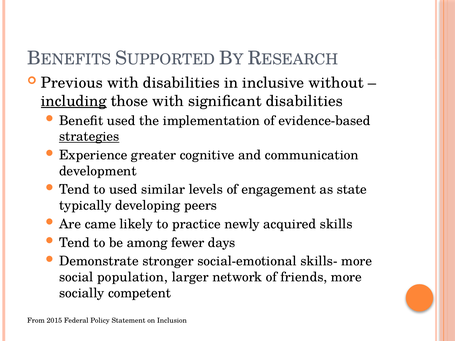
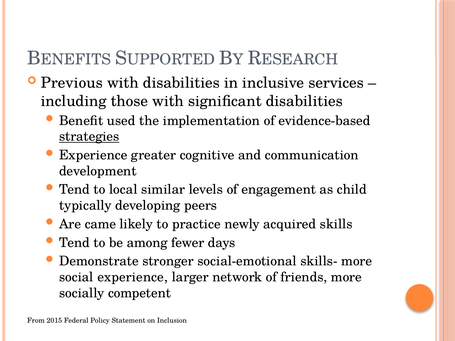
without: without -> services
including underline: present -> none
to used: used -> local
state: state -> child
social population: population -> experience
